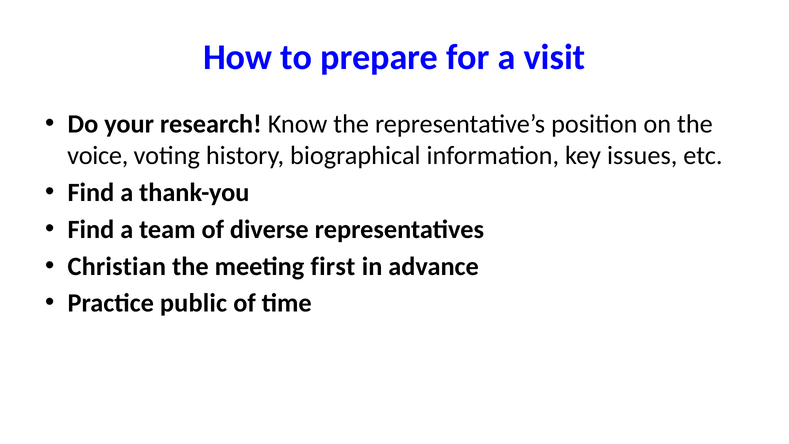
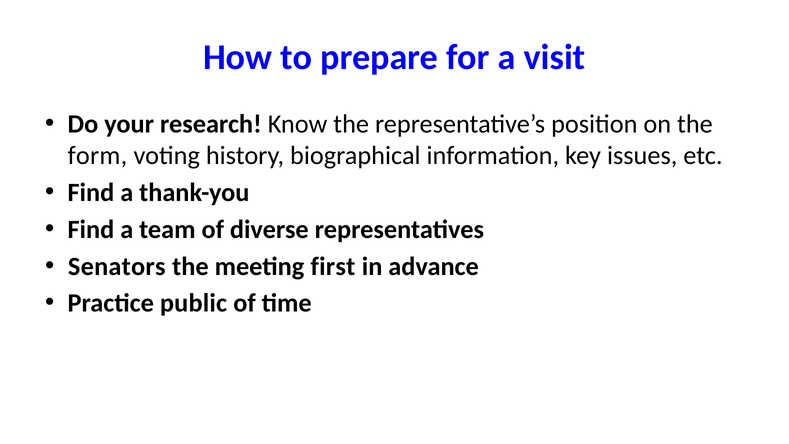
voice: voice -> form
Christian: Christian -> Senators
